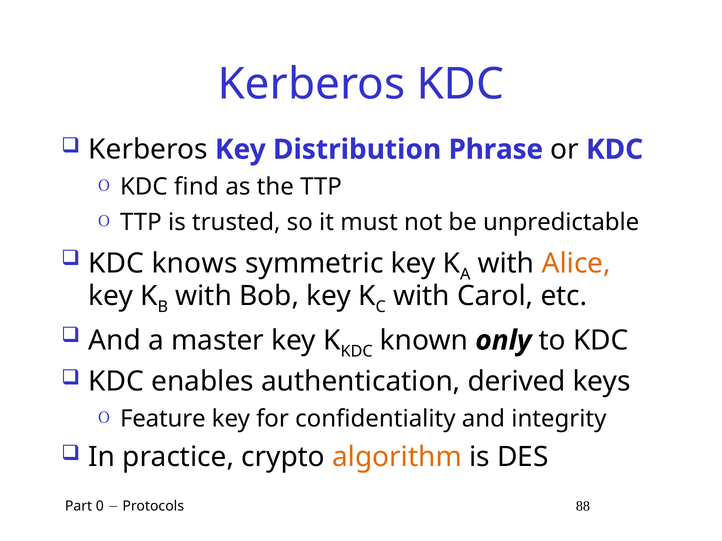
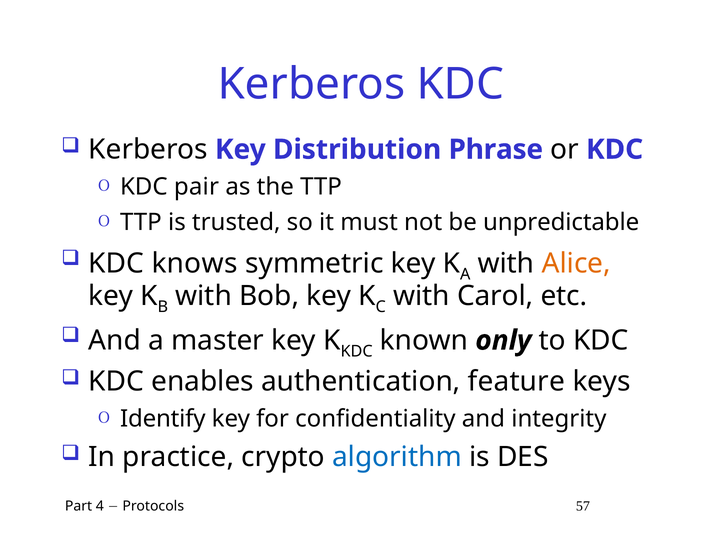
find: find -> pair
derived: derived -> feature
Feature: Feature -> Identify
algorithm colour: orange -> blue
0: 0 -> 4
88: 88 -> 57
